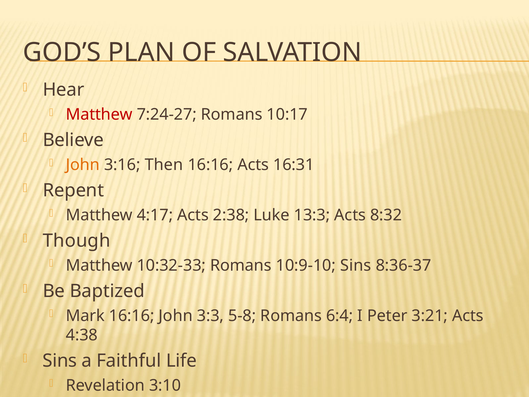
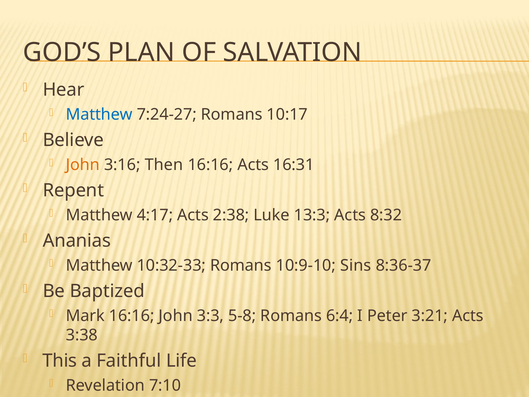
Matthew at (99, 115) colour: red -> blue
Though: Though -> Ananias
4:38: 4:38 -> 3:38
Sins at (60, 361): Sins -> This
3:10: 3:10 -> 7:10
